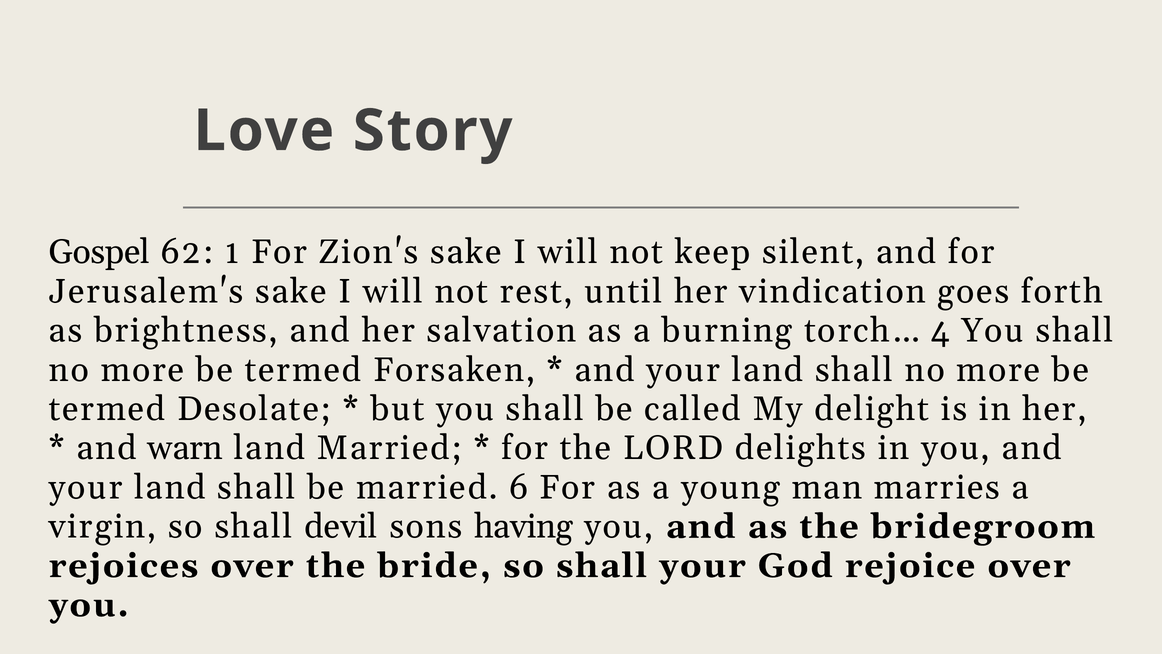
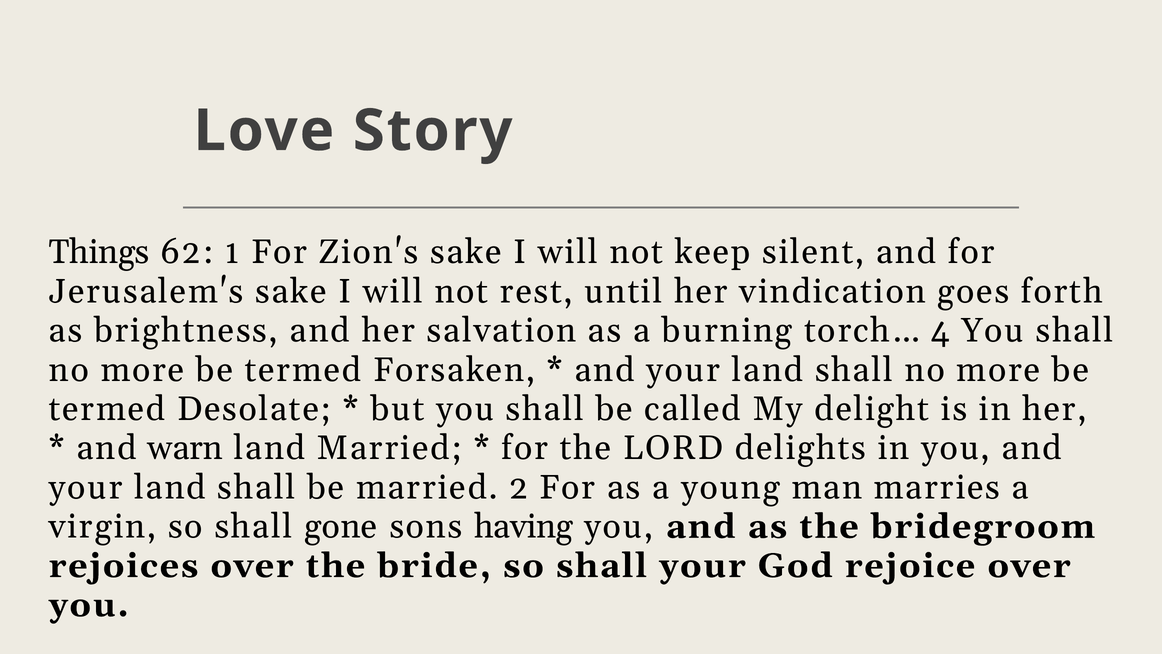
Gospel: Gospel -> Things
6: 6 -> 2
devil: devil -> gone
